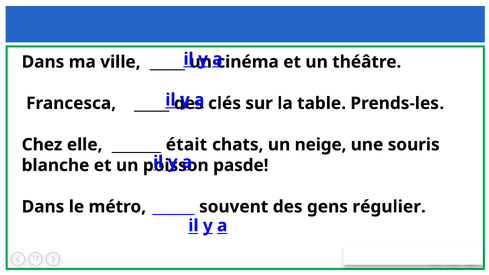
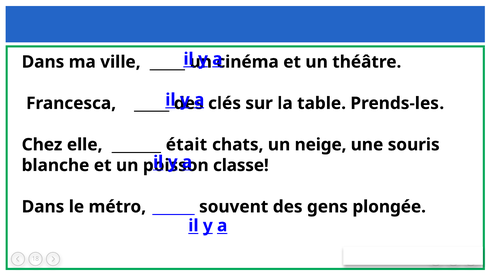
pasde: pasde -> classe
régulier: régulier -> plongée
